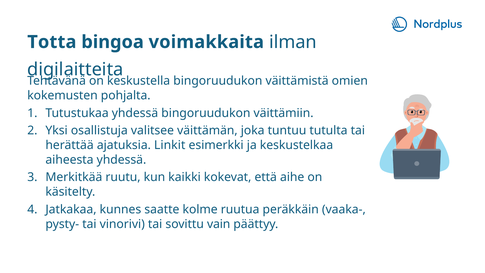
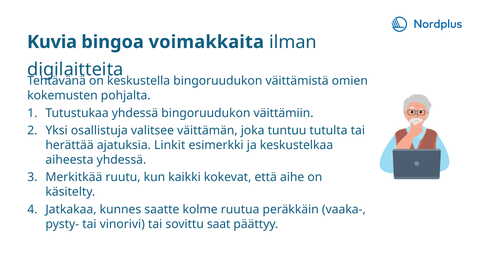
Totta: Totta -> Kuvia
vain: vain -> saat
